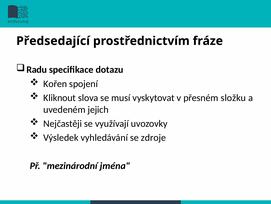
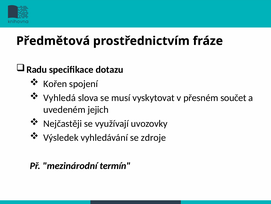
Předsedající: Předsedající -> Předmětová
Kliknout: Kliknout -> Vyhledá
složku: složku -> součet
jména: jména -> termín
